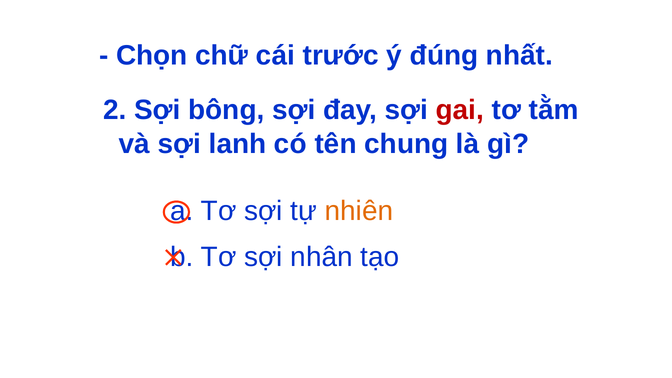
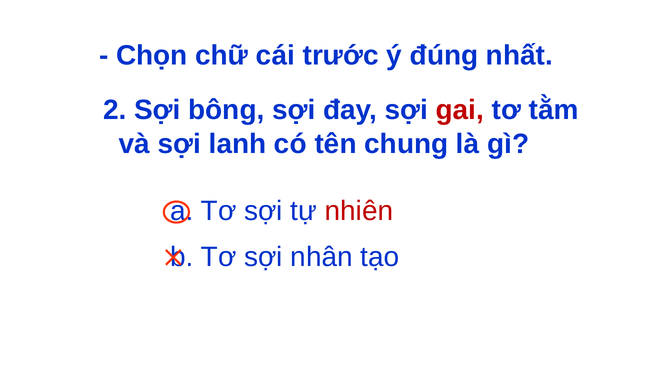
nhiên colour: orange -> red
